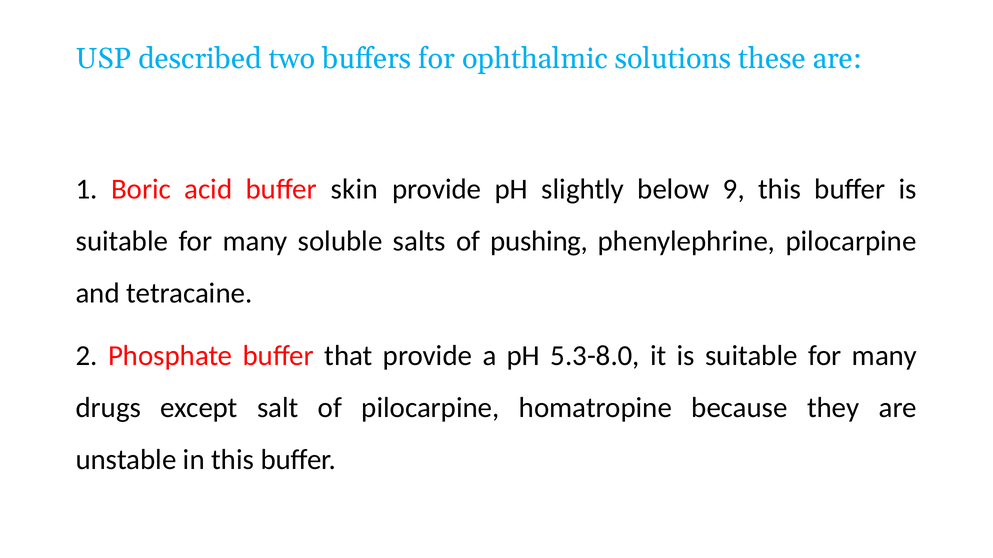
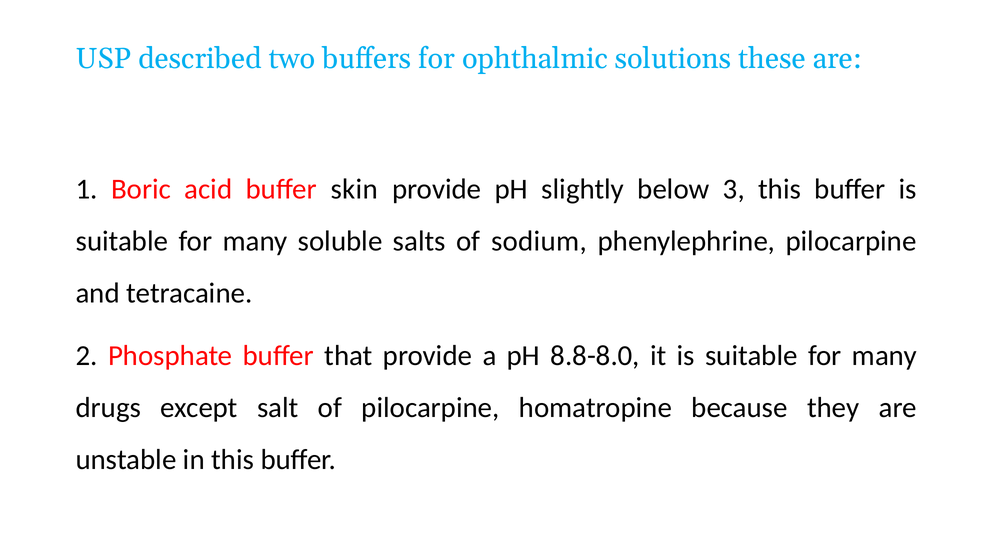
9: 9 -> 3
pushing: pushing -> sodium
5.3-8.0: 5.3-8.0 -> 8.8-8.0
